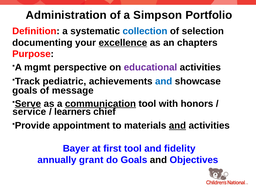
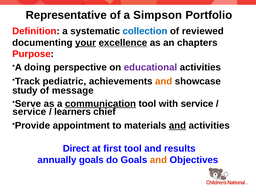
Administration: Administration -> Representative
selection: selection -> reviewed
your underline: none -> present
mgmt: mgmt -> doing
and at (164, 81) colour: blue -> orange
goals at (25, 91): goals -> study
Serve underline: present -> none
with honors: honors -> service
Bayer: Bayer -> Direct
fidelity: fidelity -> results
annually grant: grant -> goals
and at (158, 160) colour: black -> orange
